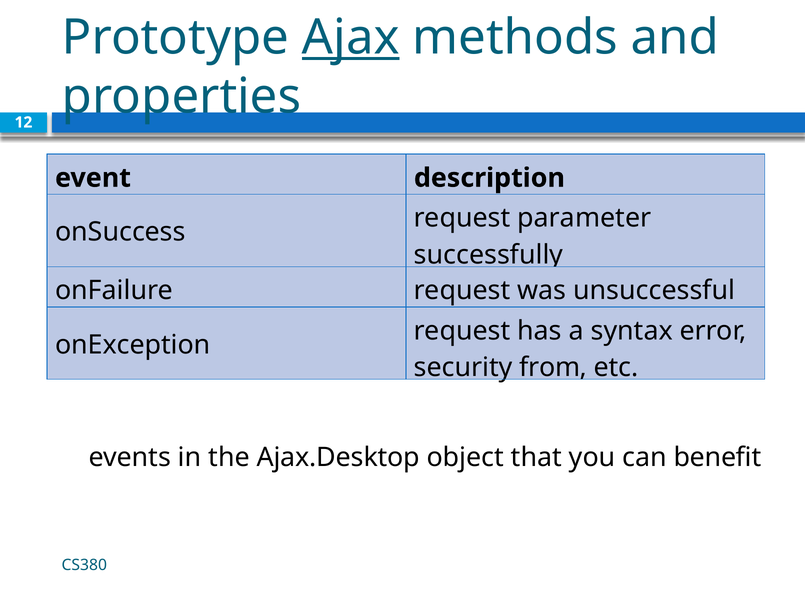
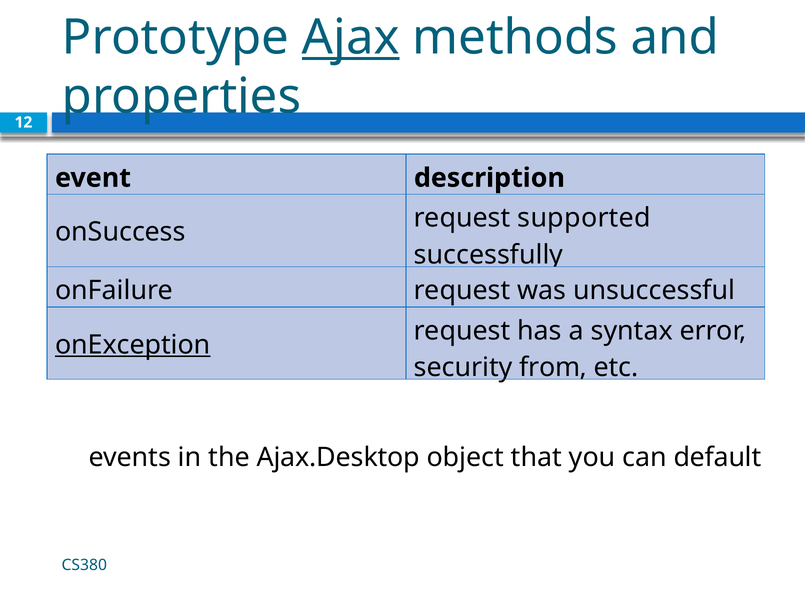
parameter: parameter -> supported
onException underline: none -> present
benefit: benefit -> default
